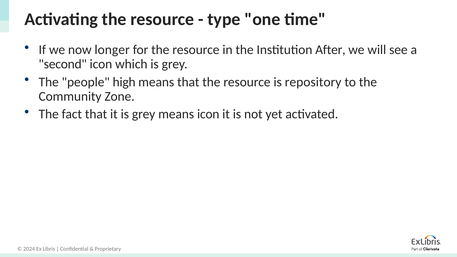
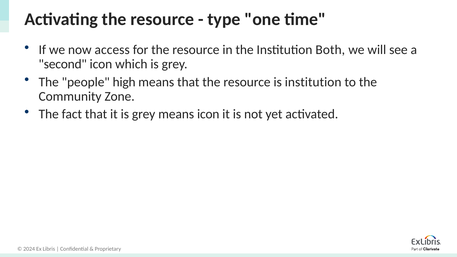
longer: longer -> access
After: After -> Both
is repository: repository -> institution
